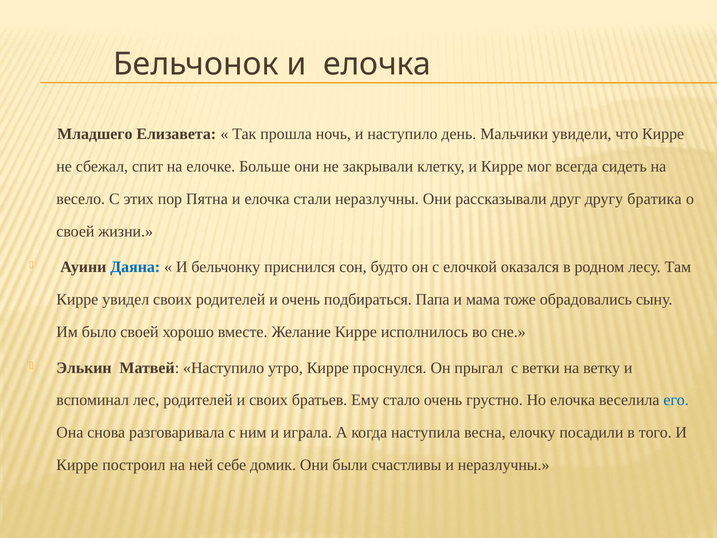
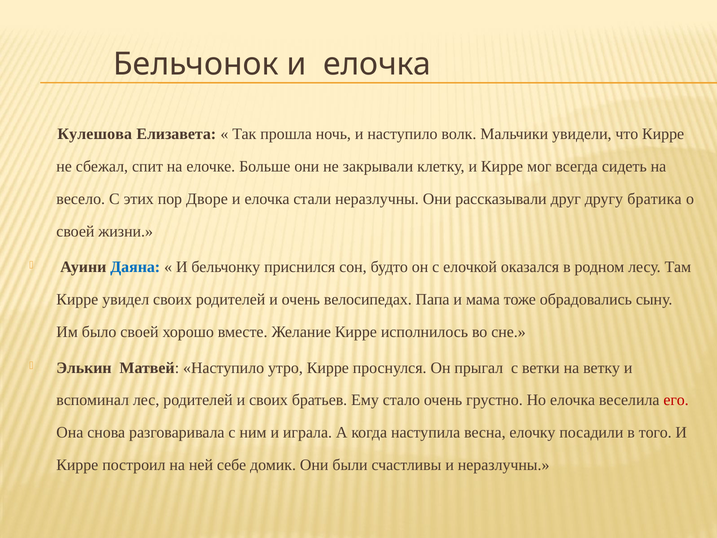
Младшего: Младшего -> Кулешова
день: день -> волк
Пятна: Пятна -> Дворе
подбираться: подбираться -> велосипедах
его colour: blue -> red
